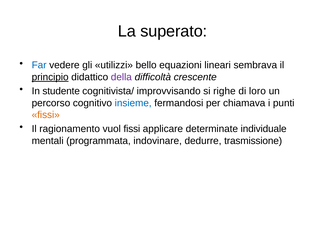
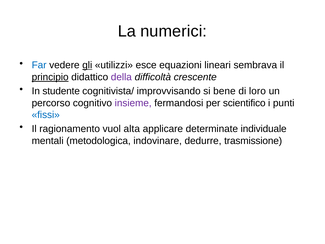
superato: superato -> numerici
gli underline: none -> present
bello: bello -> esce
righe: righe -> bene
insieme colour: blue -> purple
chiamava: chiamava -> scientifico
fissi at (46, 115) colour: orange -> blue
vuol fissi: fissi -> alta
programmata: programmata -> metodologica
